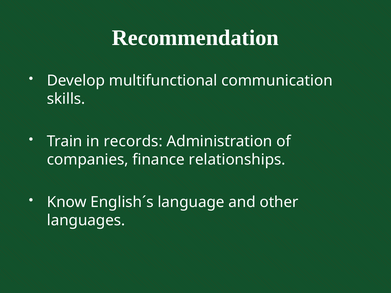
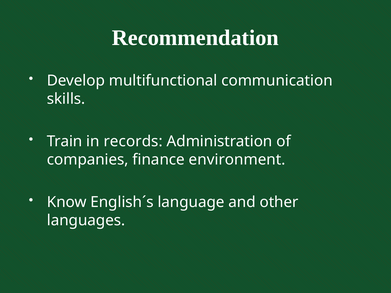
relationships: relationships -> environment
